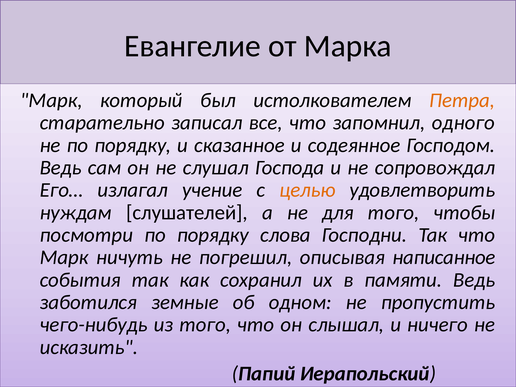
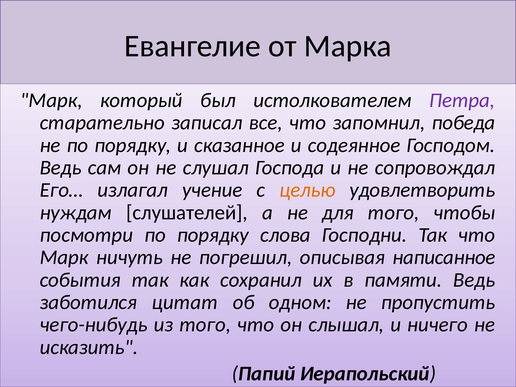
Петра colour: orange -> purple
одного: одного -> победа
земные: земные -> цитат
